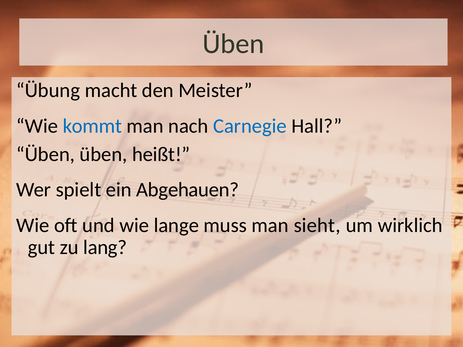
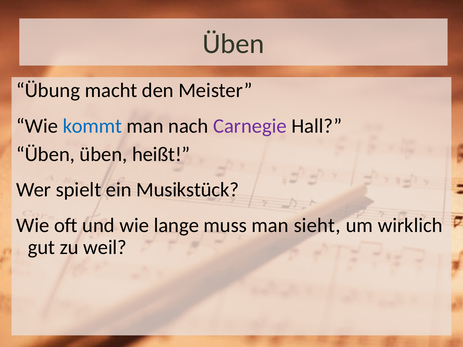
Carnegie colour: blue -> purple
Abgehauen: Abgehauen -> Musikstück
lang: lang -> weil
